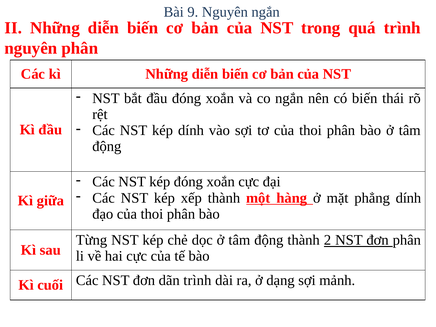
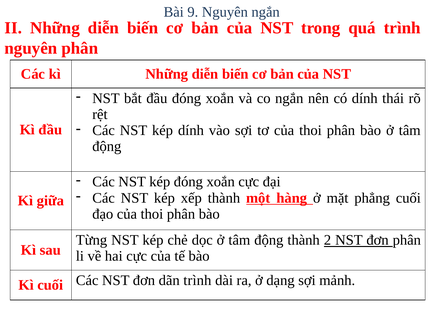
có biến: biến -> dính
phẳng dính: dính -> cuối
